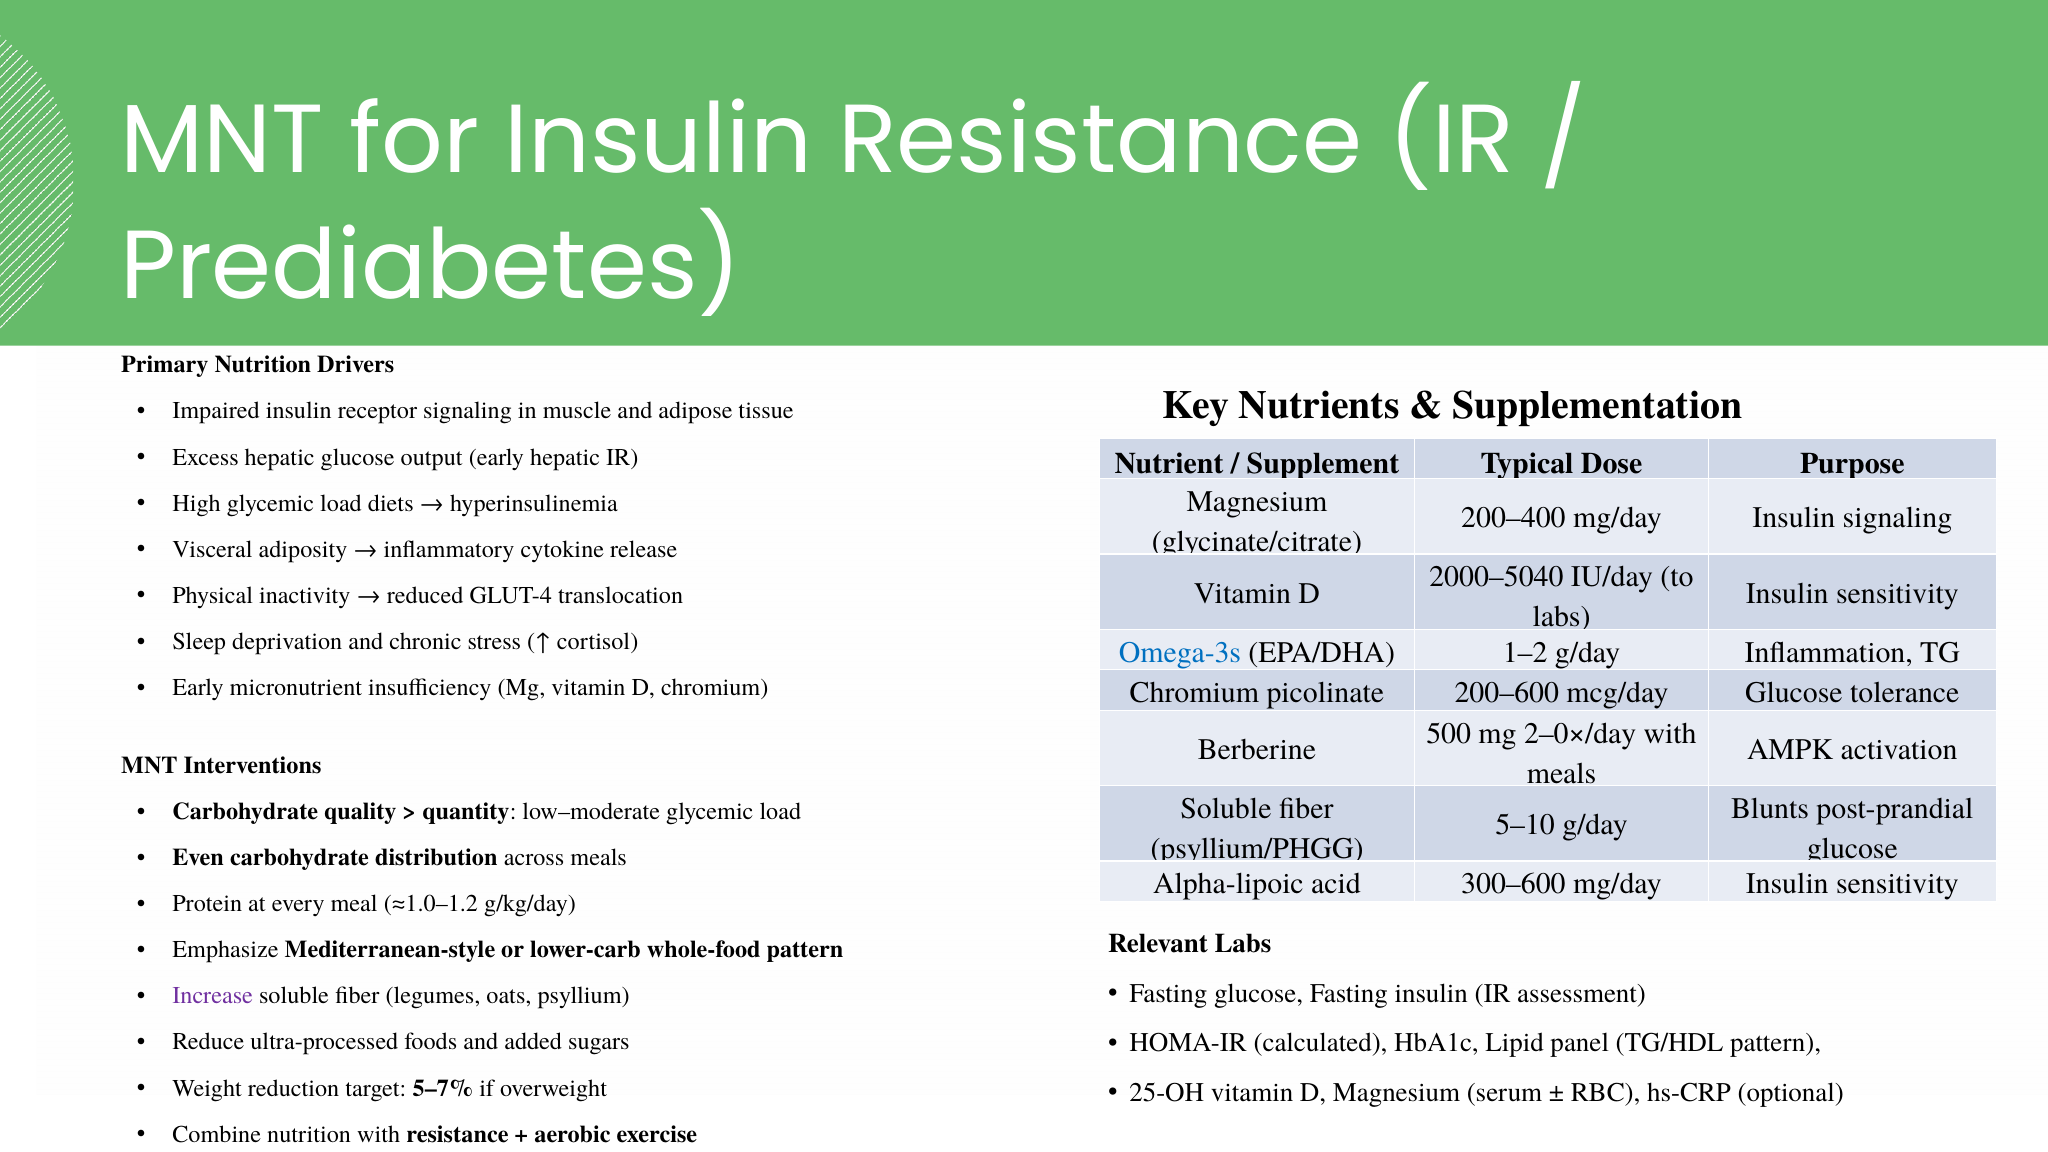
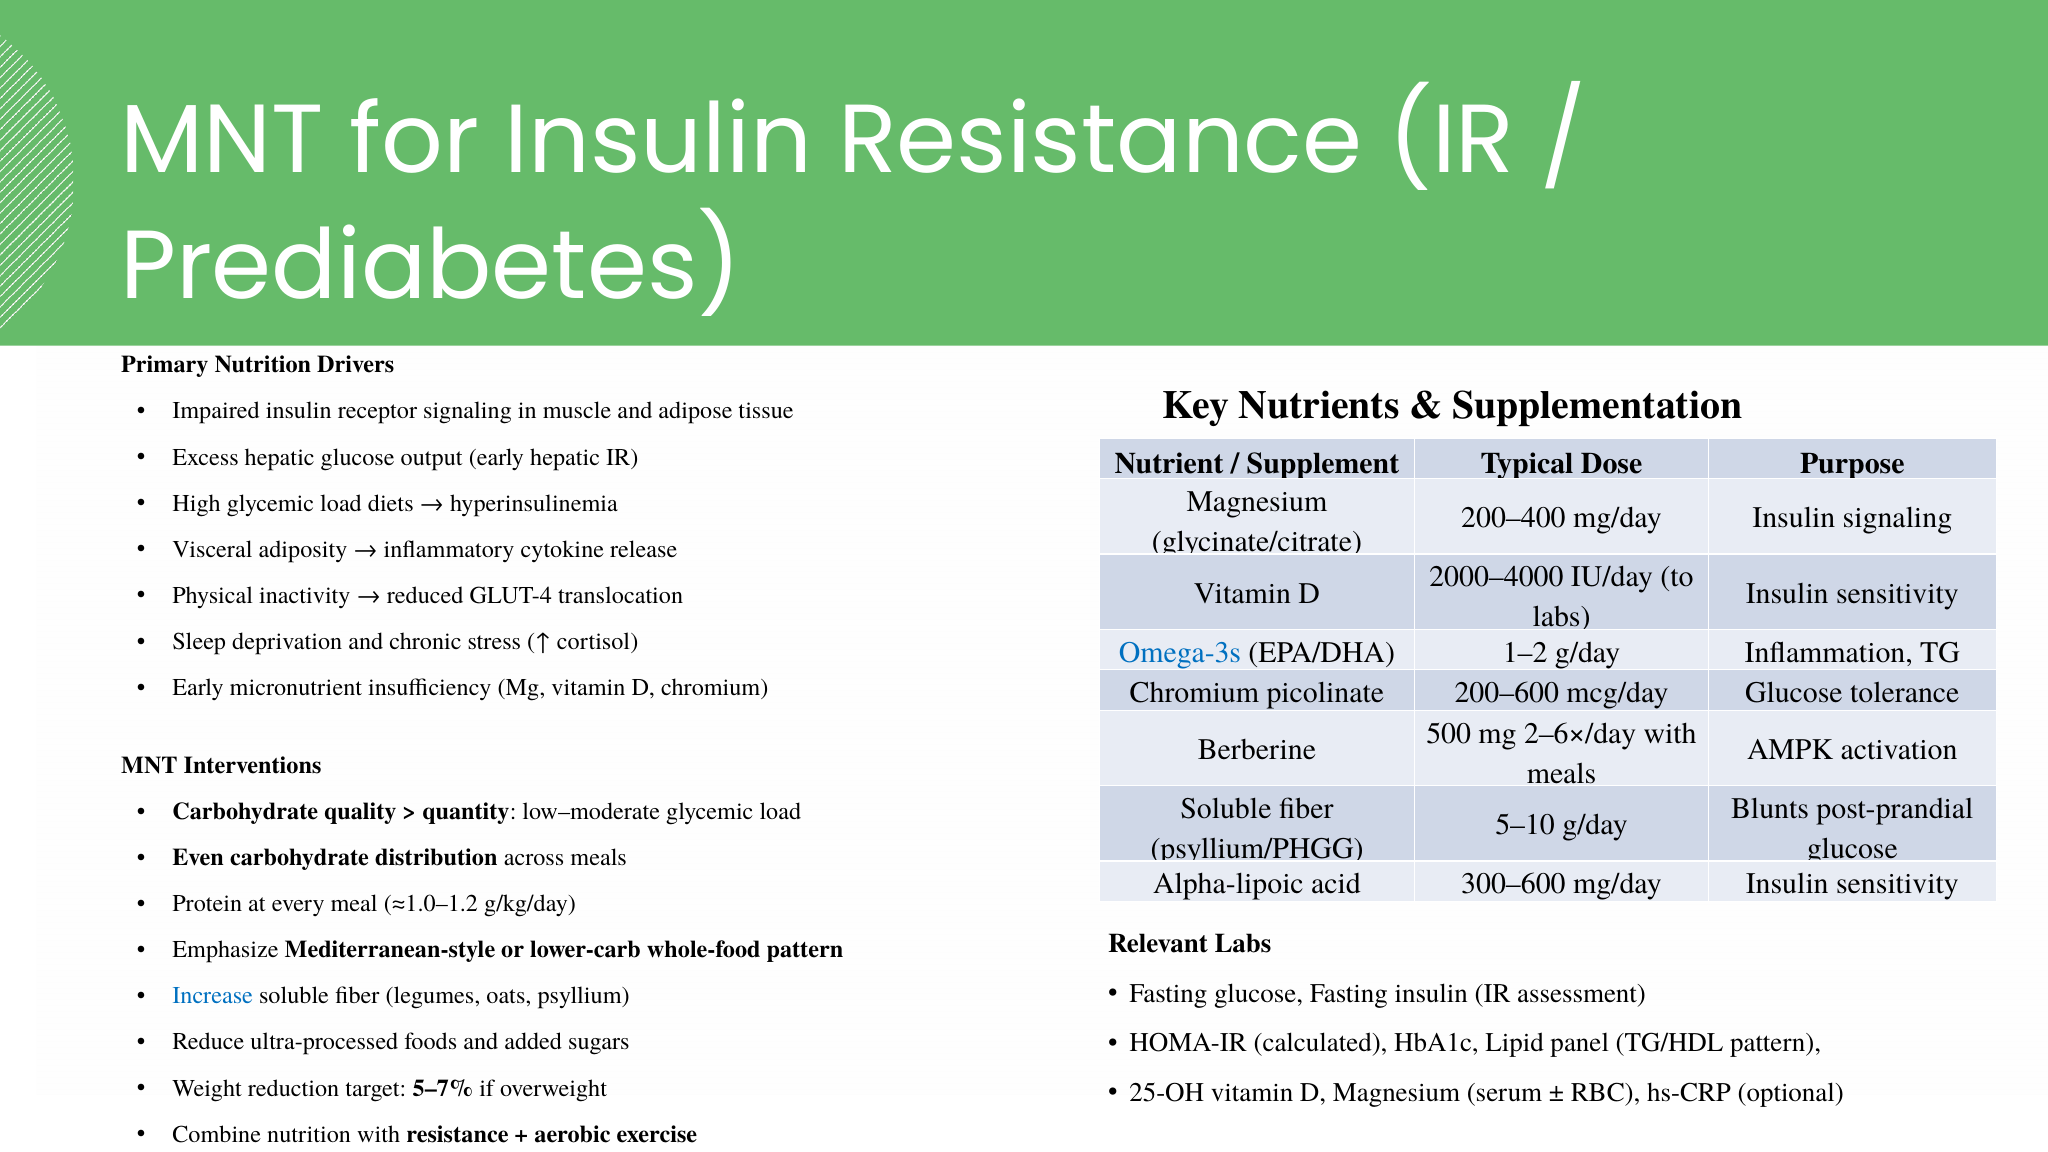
2000–5040: 2000–5040 -> 2000–4000
2–0×/day: 2–0×/day -> 2–6×/day
Increase colour: purple -> blue
